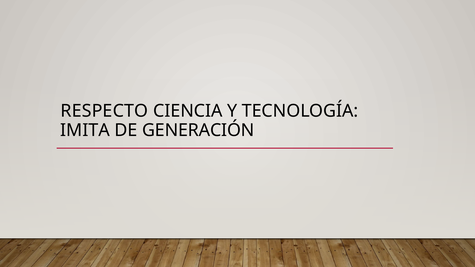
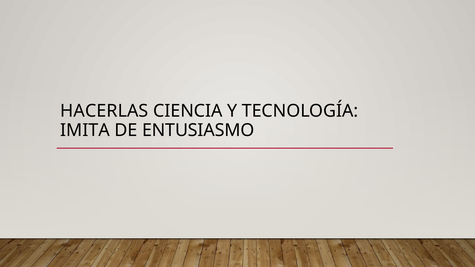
RESPECTO: RESPECTO -> HACERLAS
GENERACIÓN: GENERACIÓN -> ENTUSIASMO
